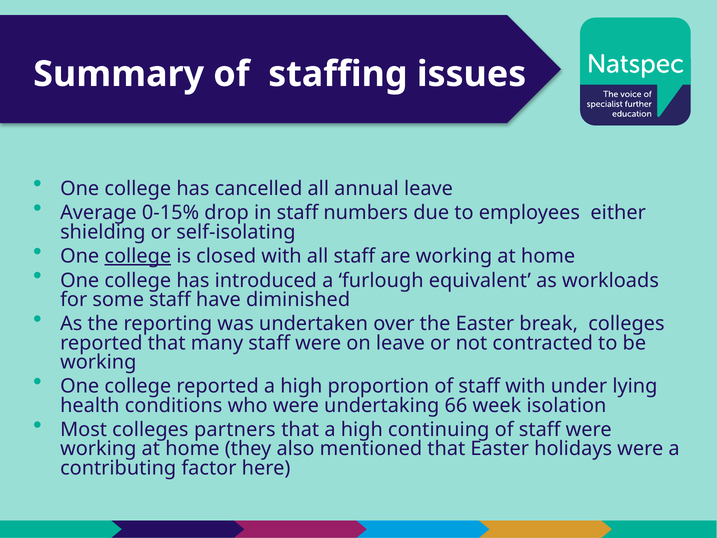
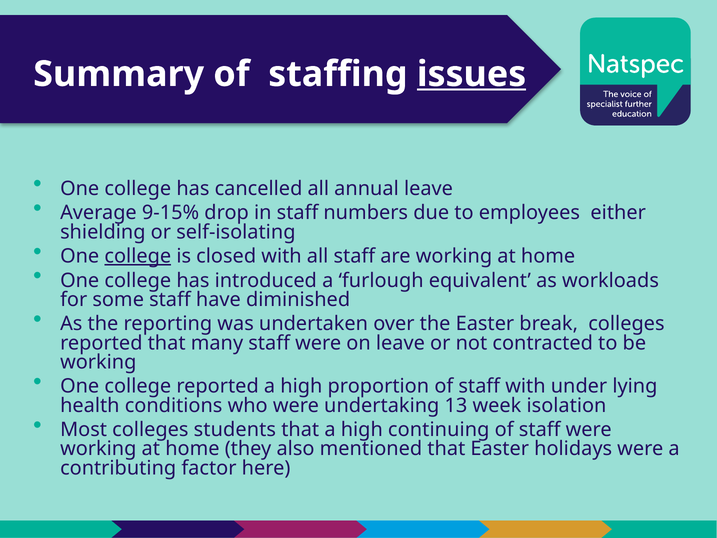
issues underline: none -> present
0-15%: 0-15% -> 9-15%
66: 66 -> 13
partners: partners -> students
